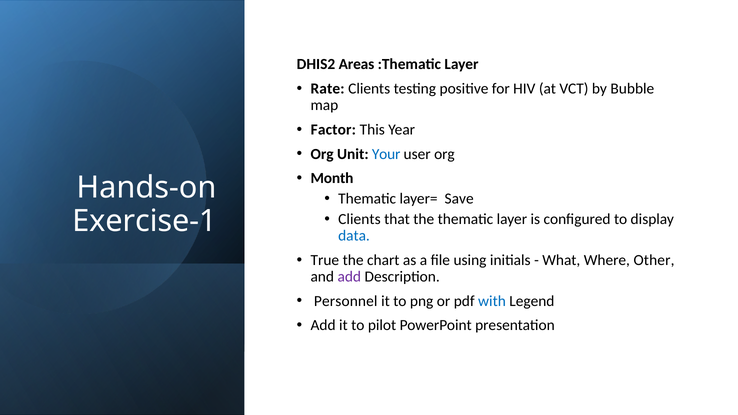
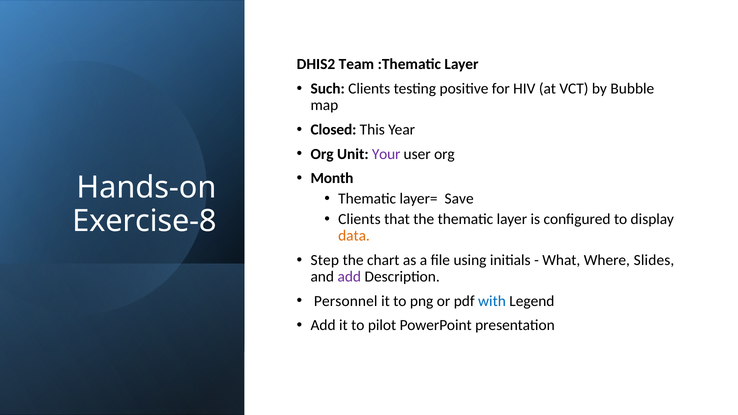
Areas: Areas -> Team
Rate: Rate -> Such
Factor: Factor -> Closed
Your colour: blue -> purple
Exercise-1: Exercise-1 -> Exercise-8
data colour: blue -> orange
True: True -> Step
Other: Other -> Slides
